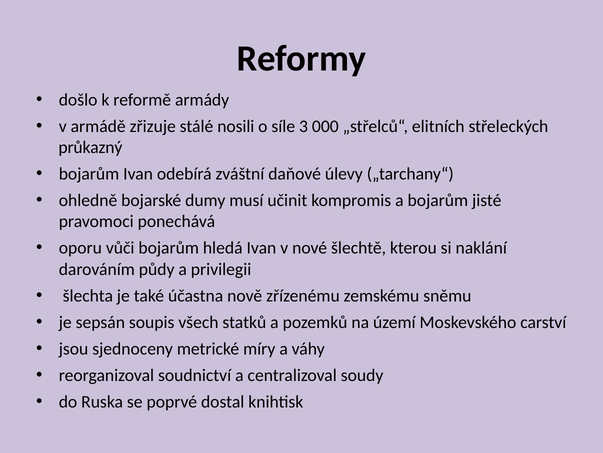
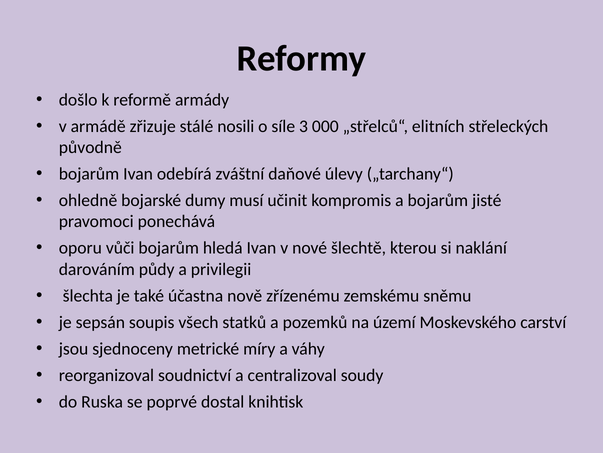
průkazný: průkazný -> původně
